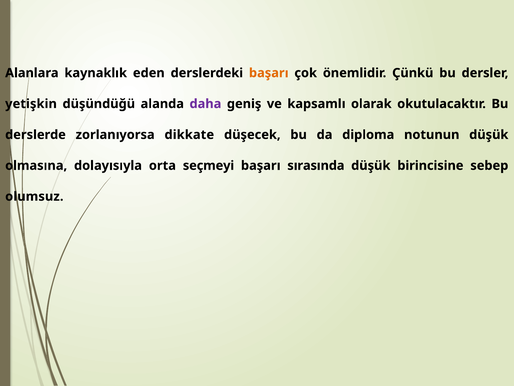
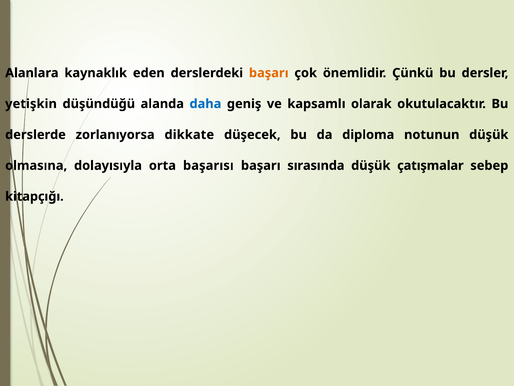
daha colour: purple -> blue
seçmeyi: seçmeyi -> başarısı
birincisine: birincisine -> çatışmalar
olumsuz: olumsuz -> kitapçığı
